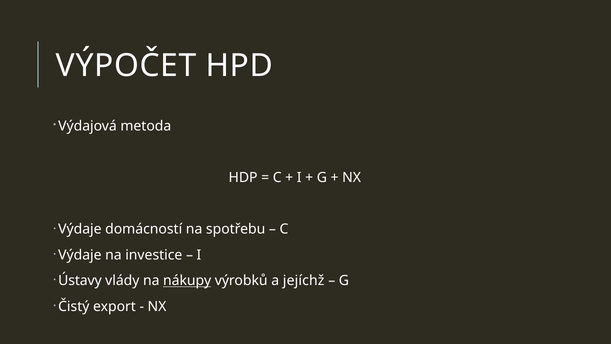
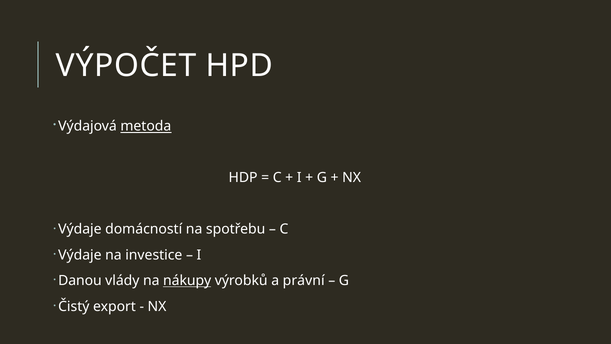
metoda underline: none -> present
Ústavy: Ústavy -> Danou
jejíchž: jejíchž -> právní
